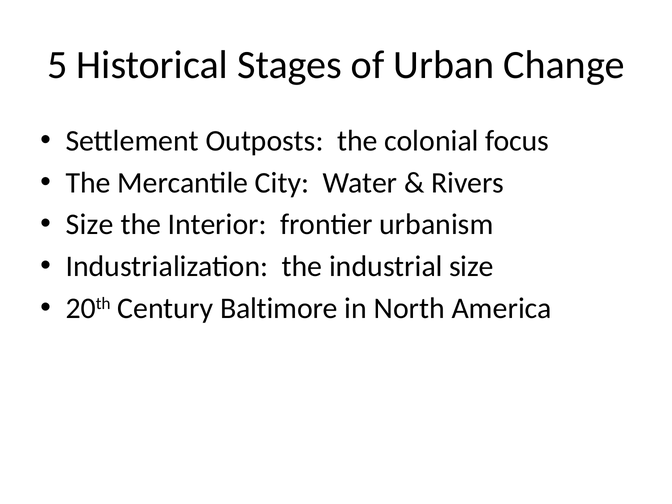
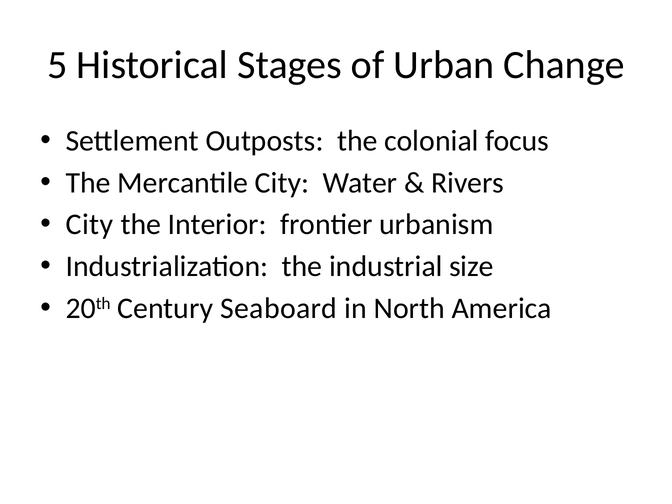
Size at (90, 225): Size -> City
Baltimore: Baltimore -> Seaboard
